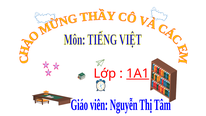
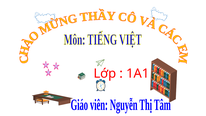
1A1 underline: present -> none
